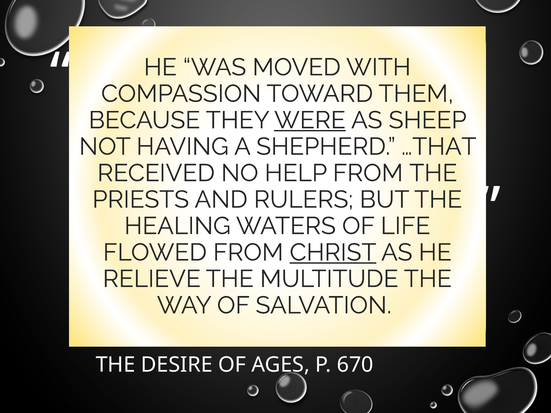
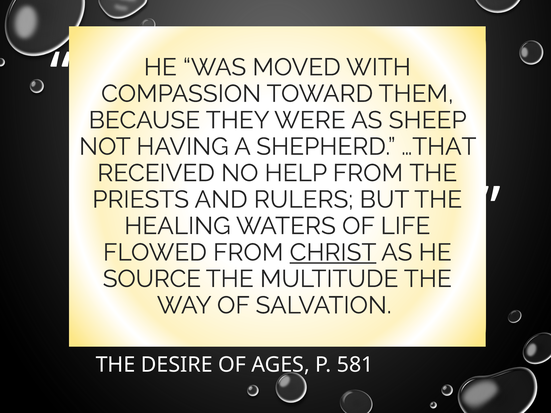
WERE underline: present -> none
RELIEVE: RELIEVE -> SOURCE
670: 670 -> 581
